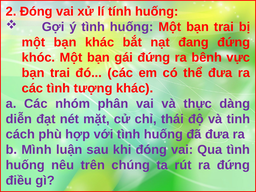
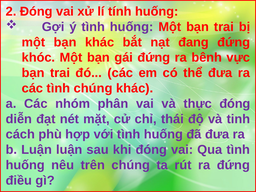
tình tượng: tượng -> chúng
thực dàng: dàng -> đóng
b Mình: Mình -> Luận
